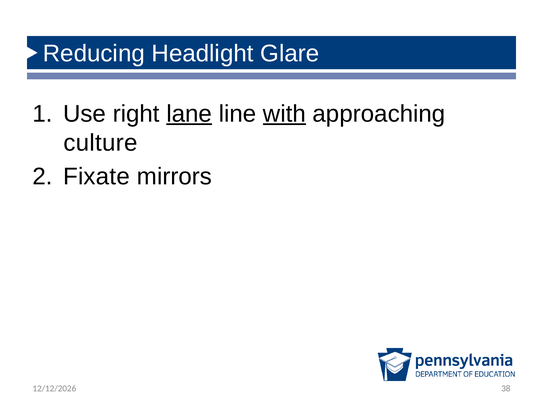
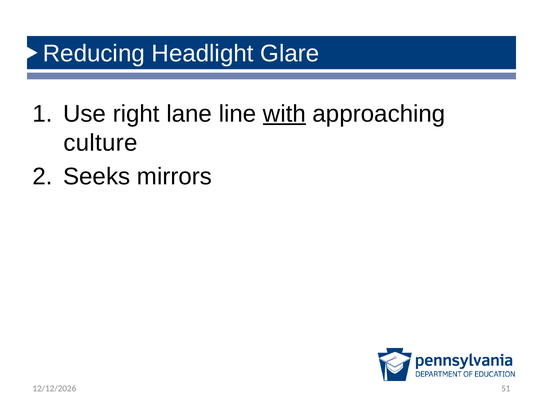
lane underline: present -> none
Fixate: Fixate -> Seeks
38: 38 -> 51
